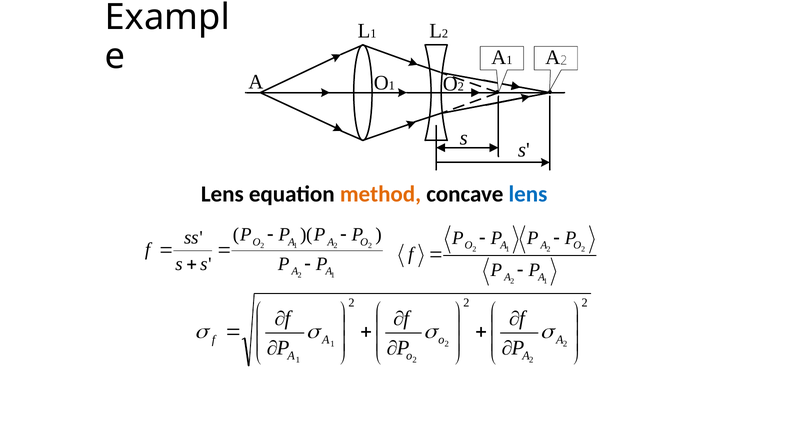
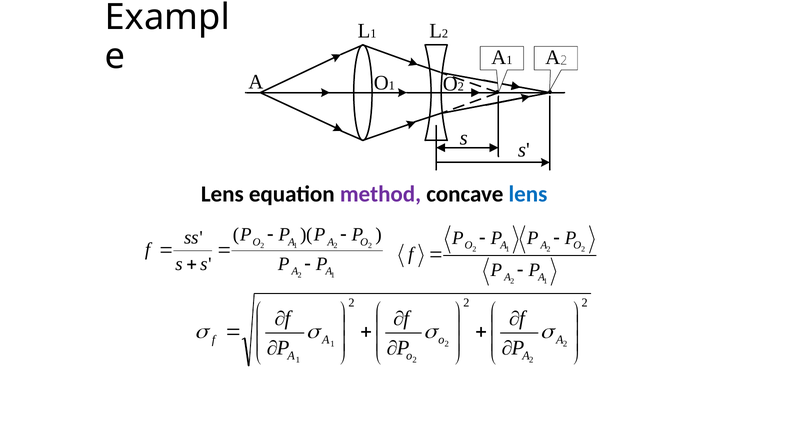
method colour: orange -> purple
